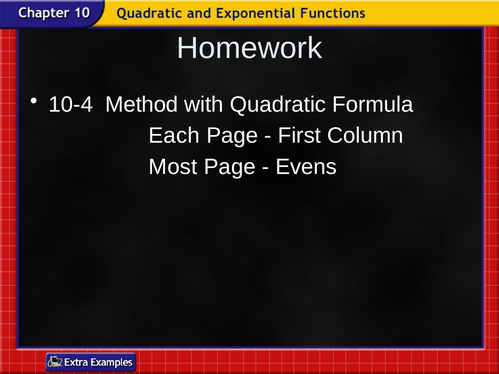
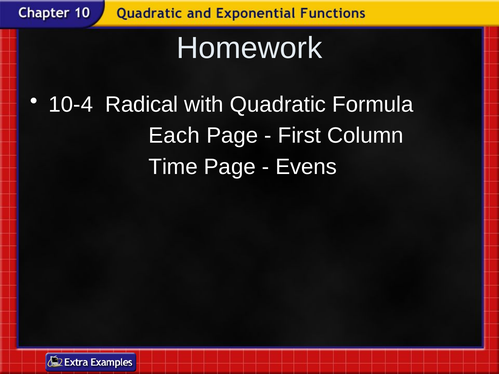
Method: Method -> Radical
Most: Most -> Time
